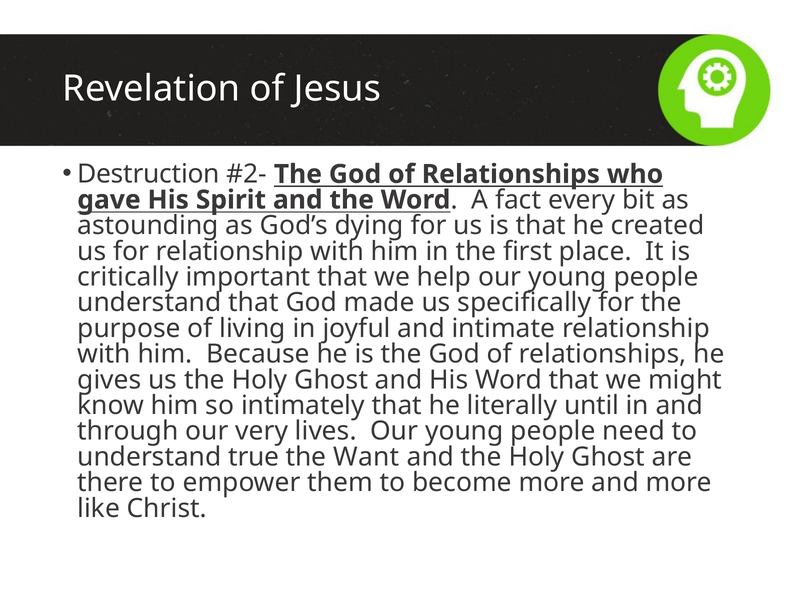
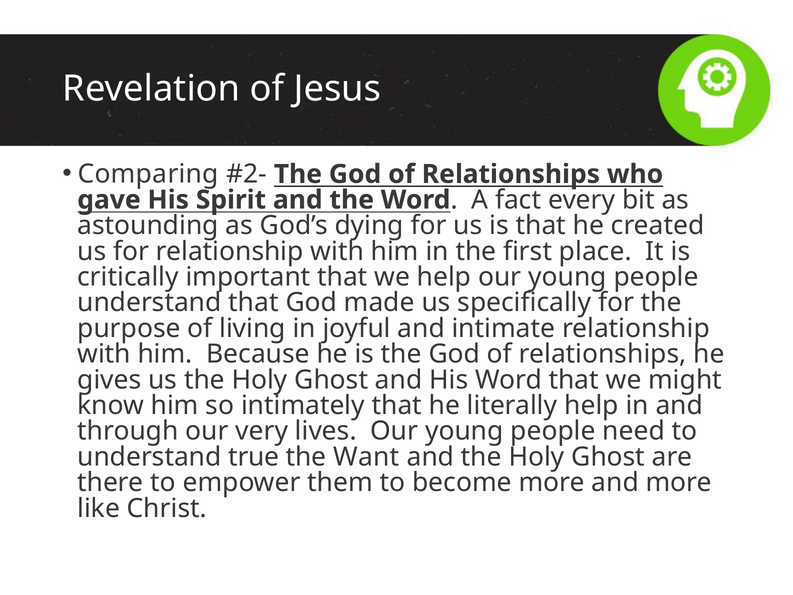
Destruction: Destruction -> Comparing
literally until: until -> help
